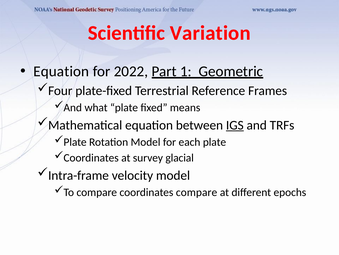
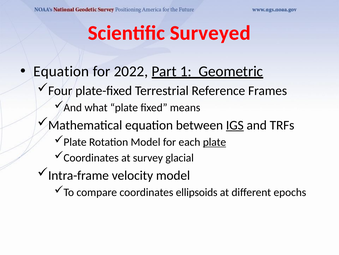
Variation: Variation -> Surveyed
plate at (214, 142) underline: none -> present
coordinates compare: compare -> ellipsoids
